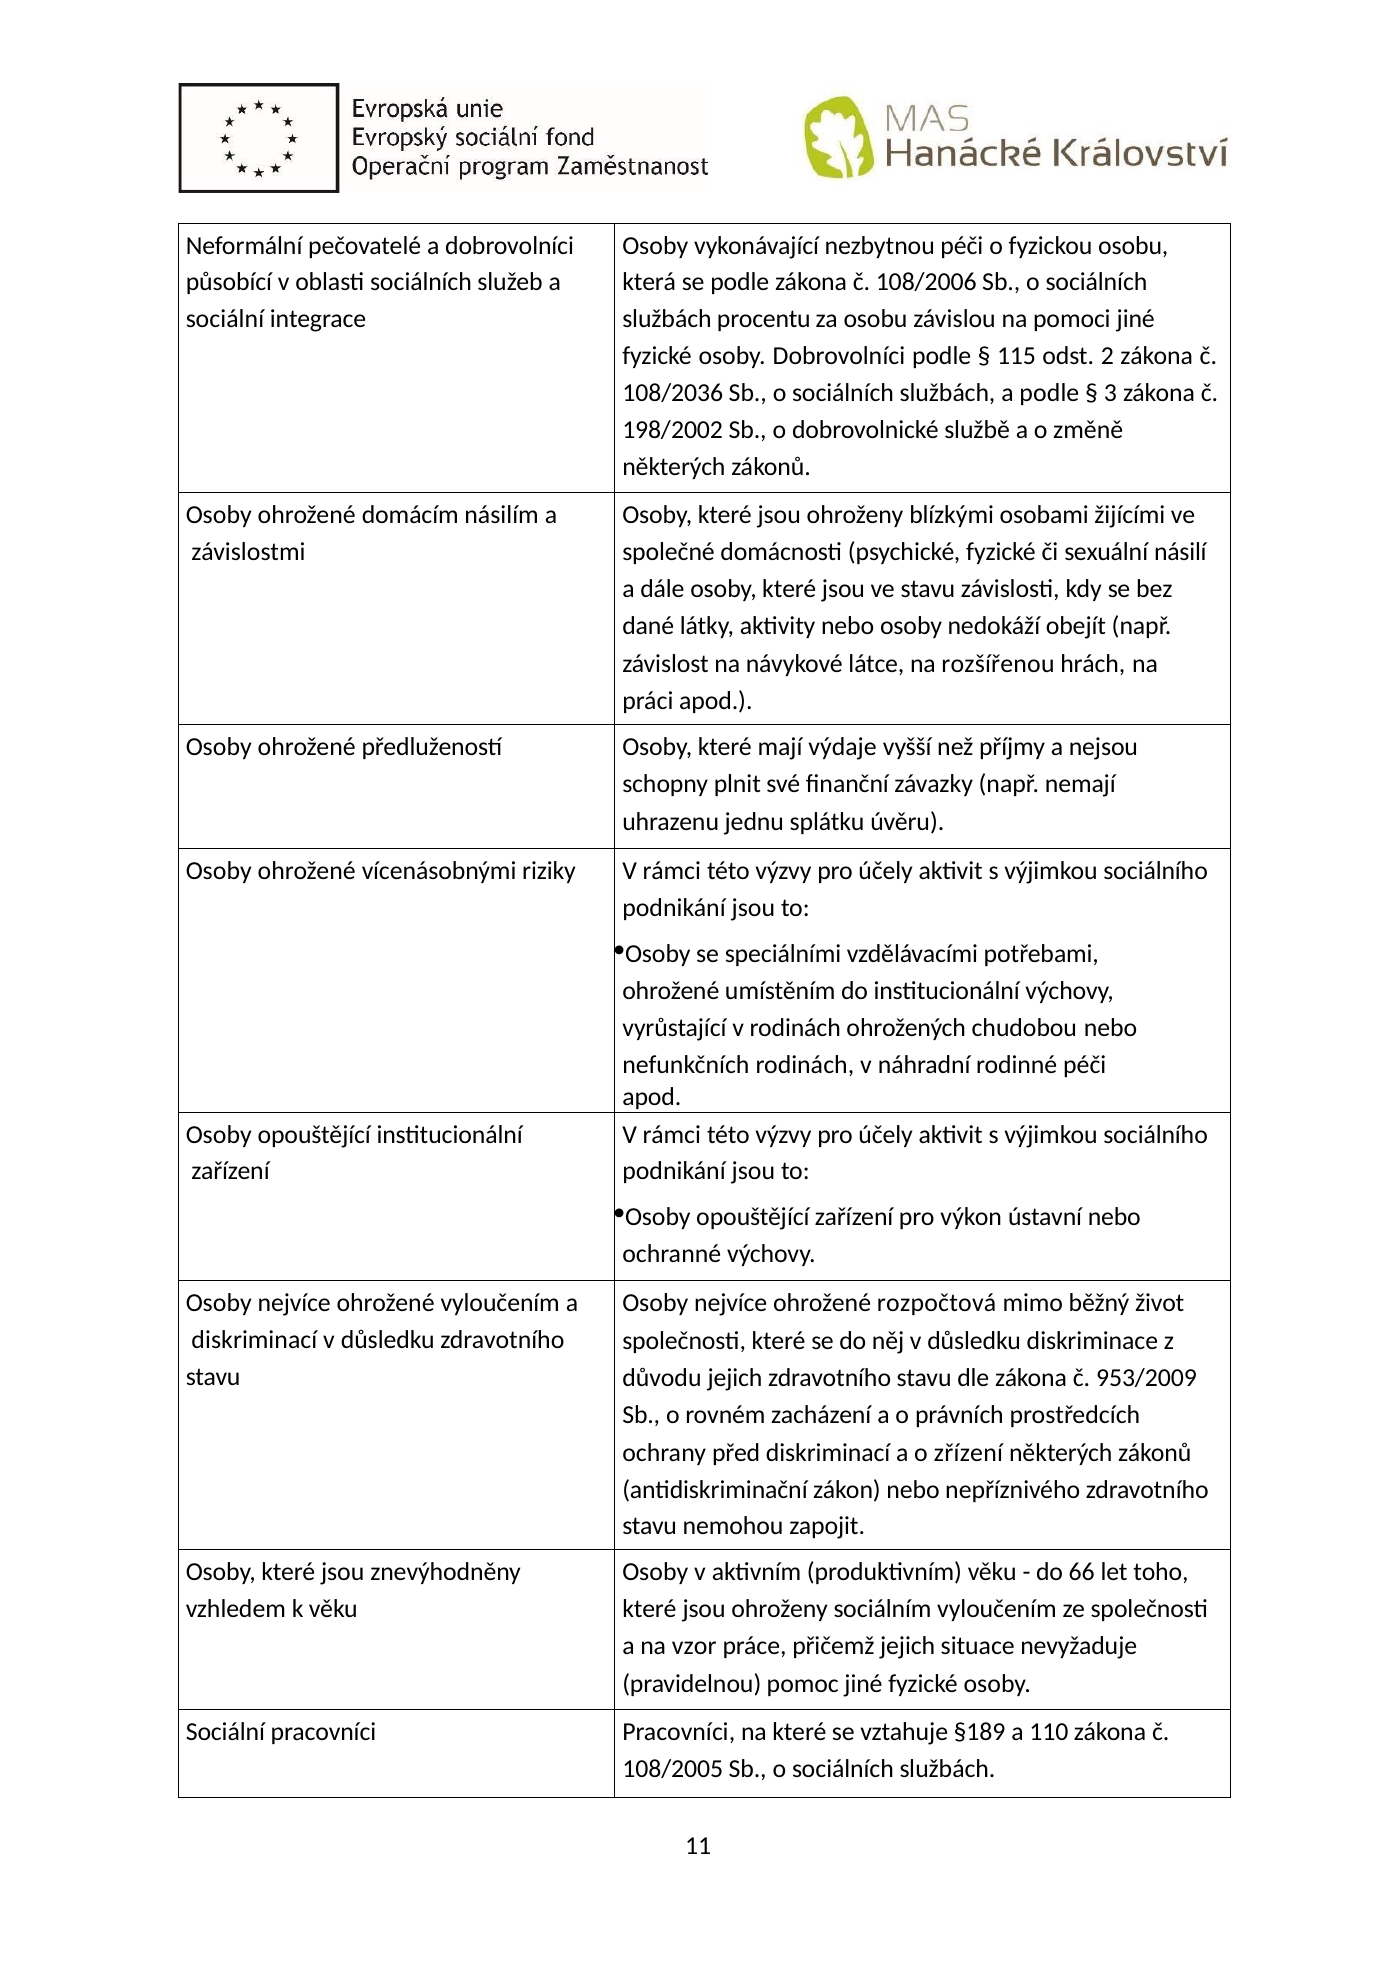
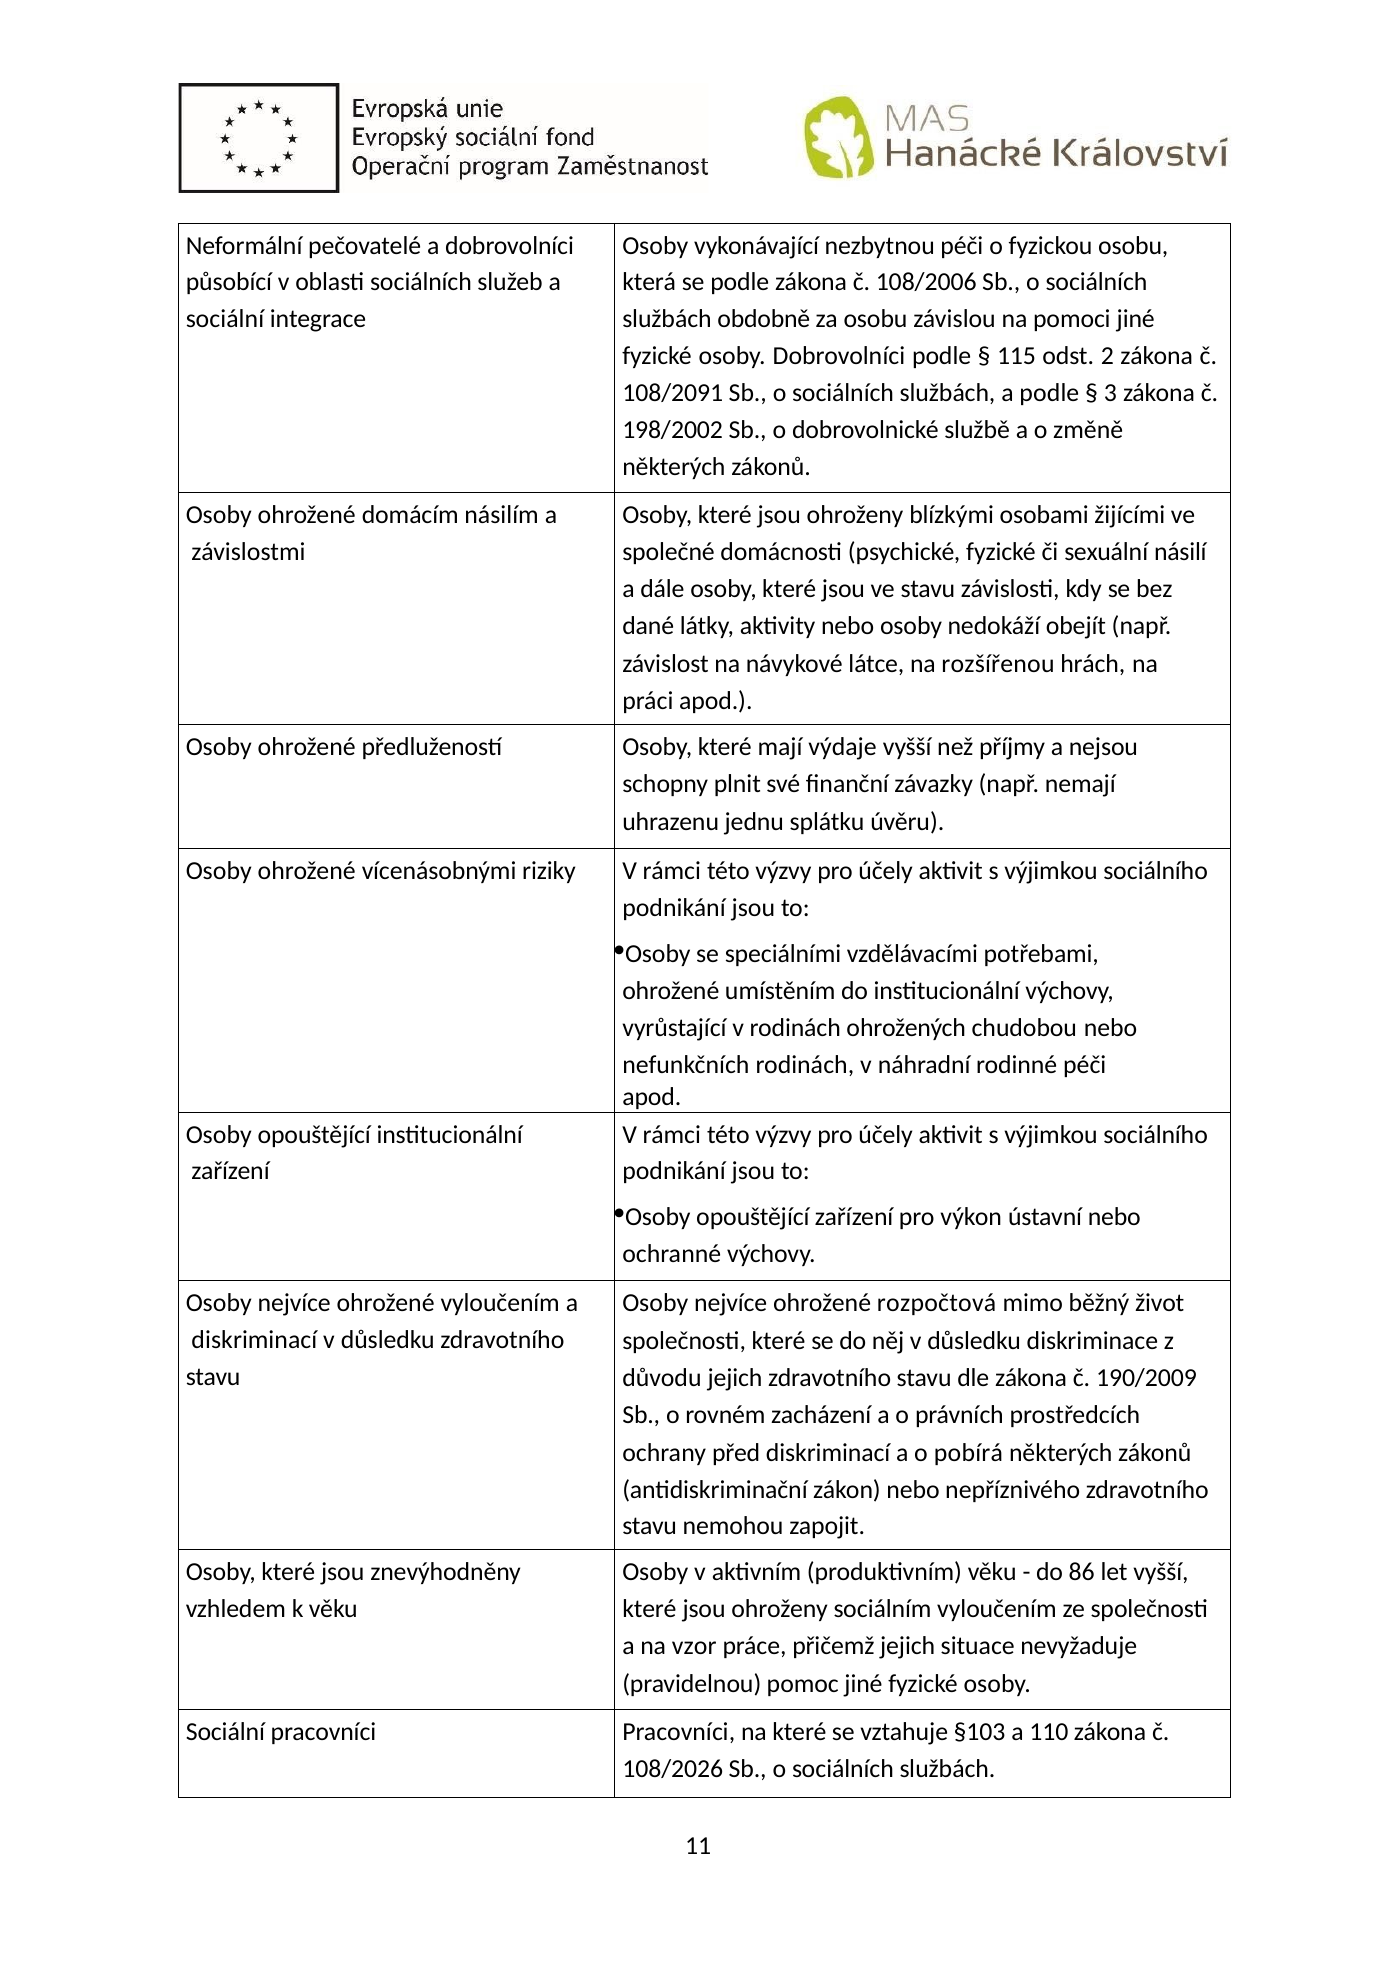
procentu: procentu -> obdobně
108/2036: 108/2036 -> 108/2091
953/2009: 953/2009 -> 190/2009
zřízení: zřízení -> pobírá
66: 66 -> 86
let toho: toho -> vyšší
§189: §189 -> §103
108/2005: 108/2005 -> 108/2026
